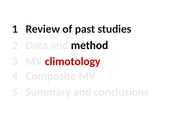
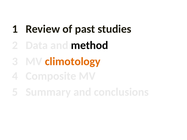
climotology colour: red -> orange
